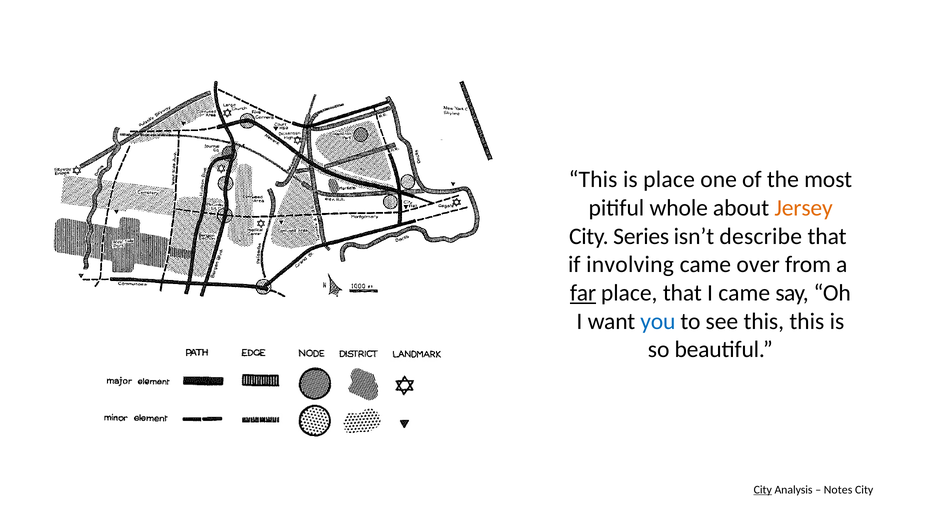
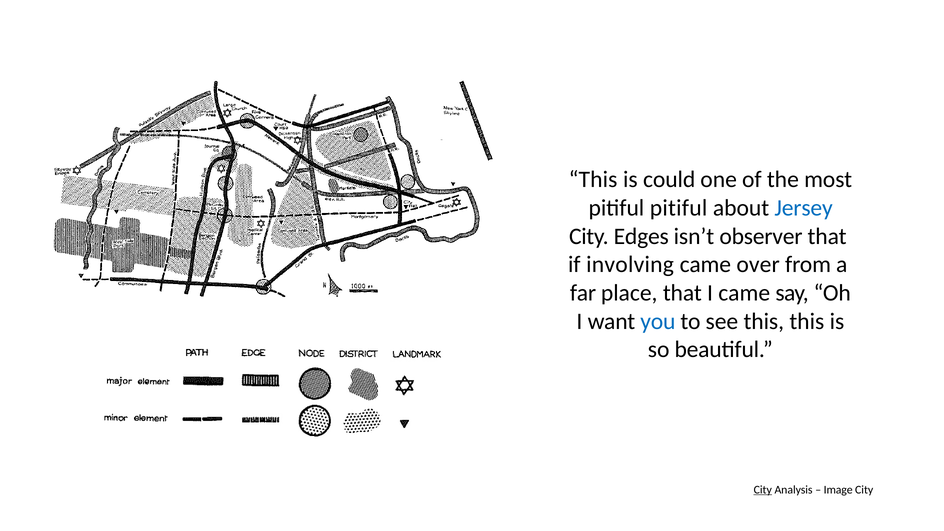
is place: place -> could
pitiful whole: whole -> pitiful
Jersey colour: orange -> blue
Series: Series -> Edges
describe: describe -> observer
far underline: present -> none
Notes: Notes -> Image
